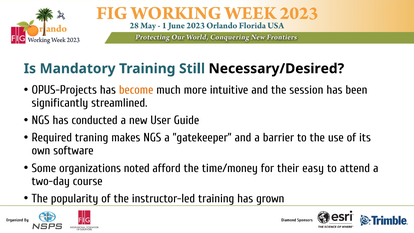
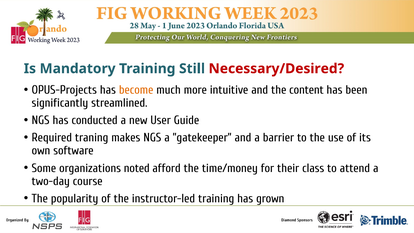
Necessary/Desired colour: black -> red
session: session -> content
easy: easy -> class
